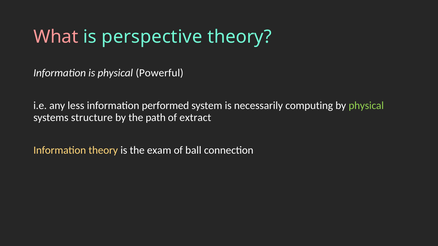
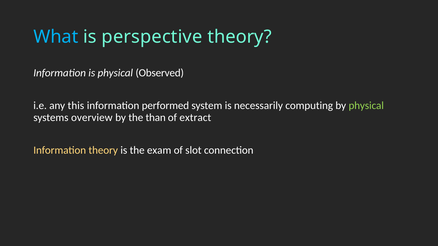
What colour: pink -> light blue
Powerful: Powerful -> Observed
less: less -> this
structure: structure -> overview
path: path -> than
ball: ball -> slot
